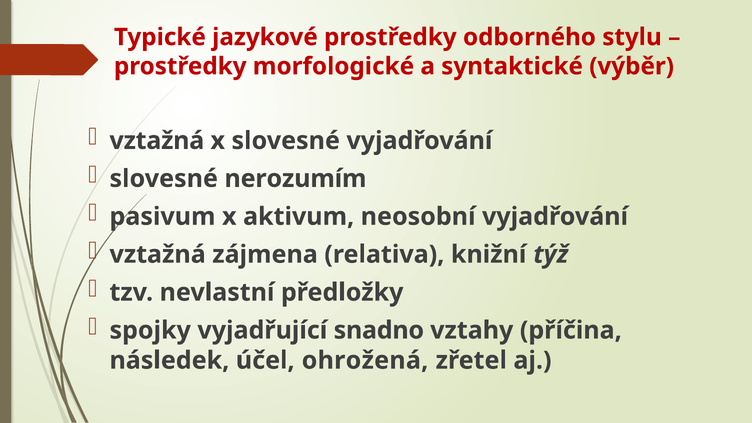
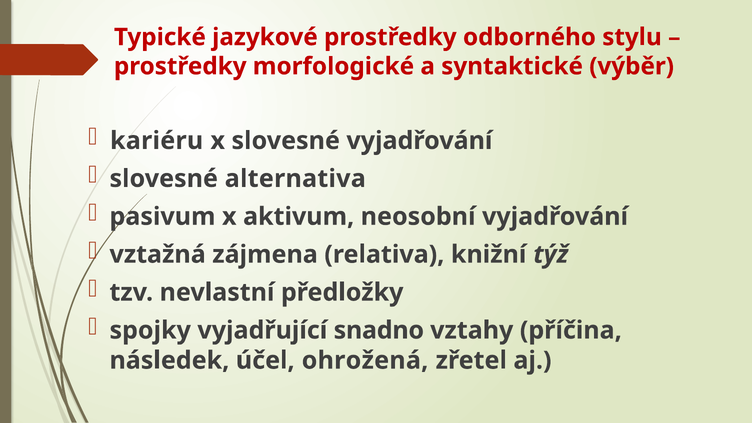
vztažná at (157, 141): vztažná -> kariéru
nerozumím: nerozumím -> alternativa
